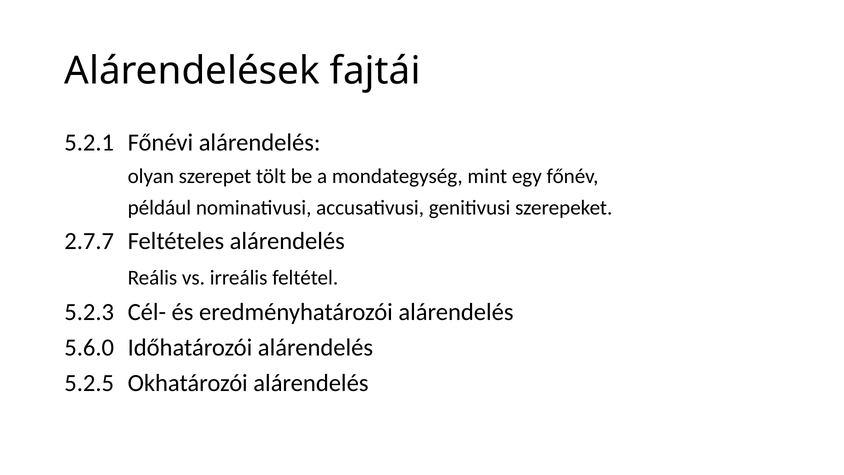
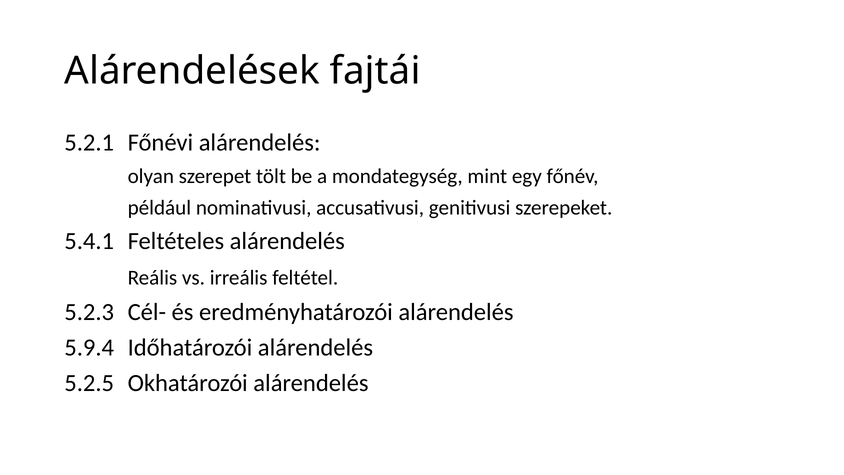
2.7.7: 2.7.7 -> 5.4.1
5.6.0: 5.6.0 -> 5.9.4
